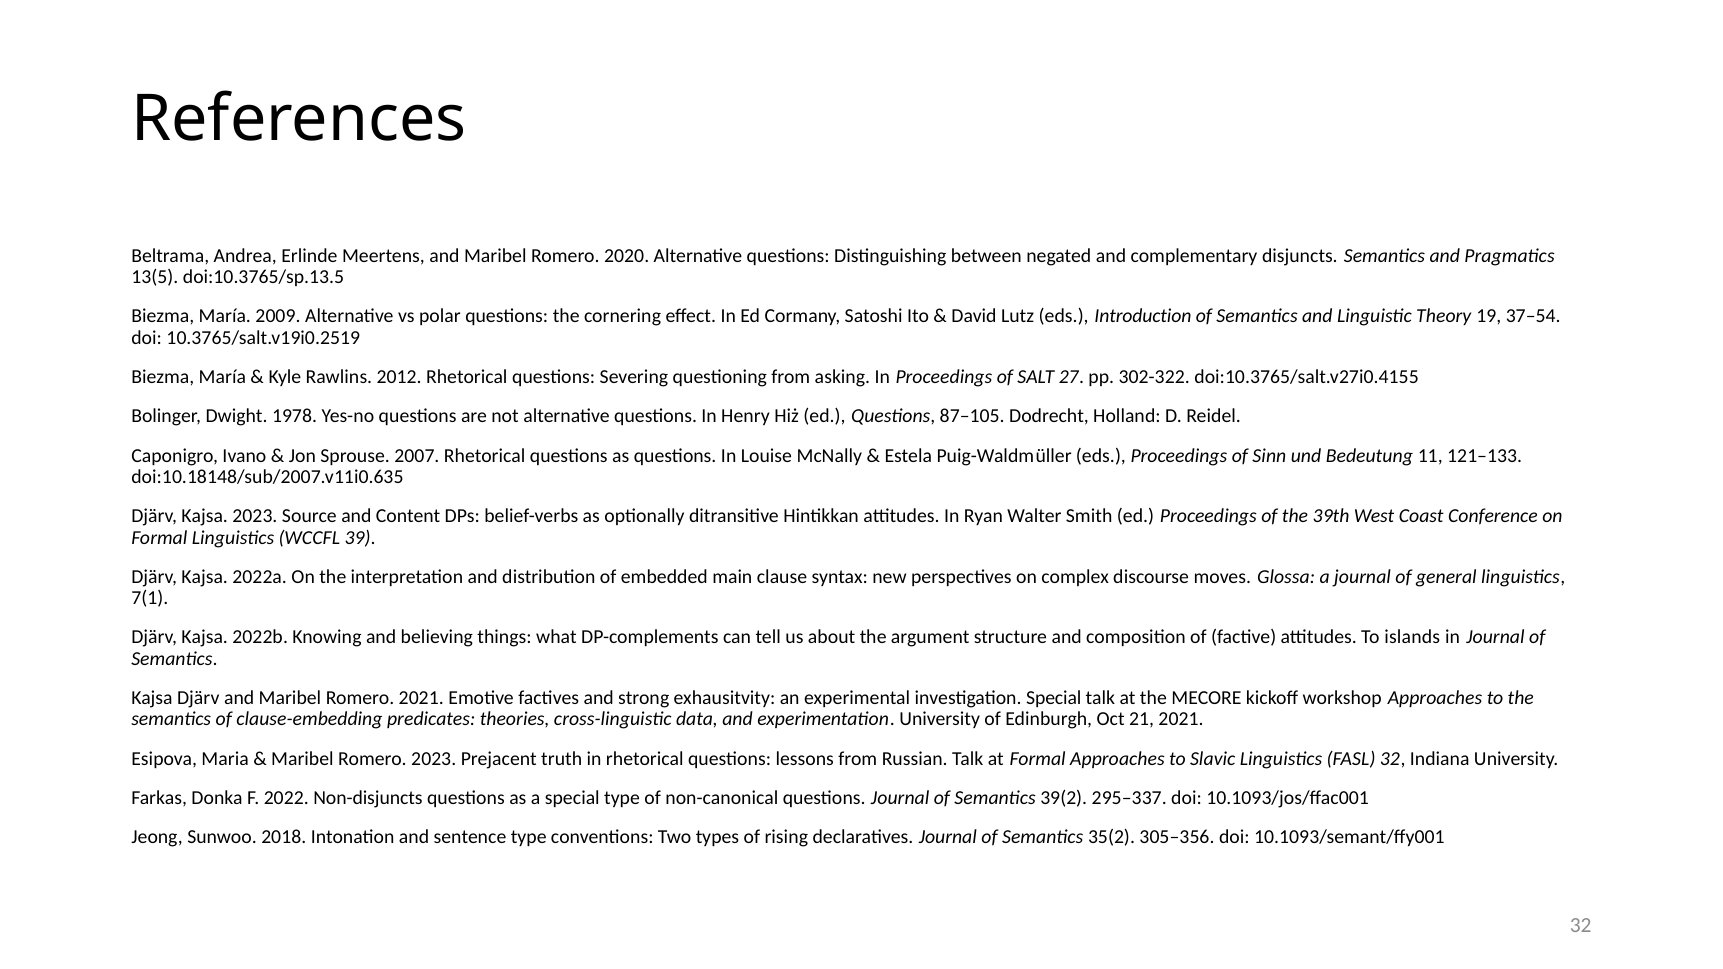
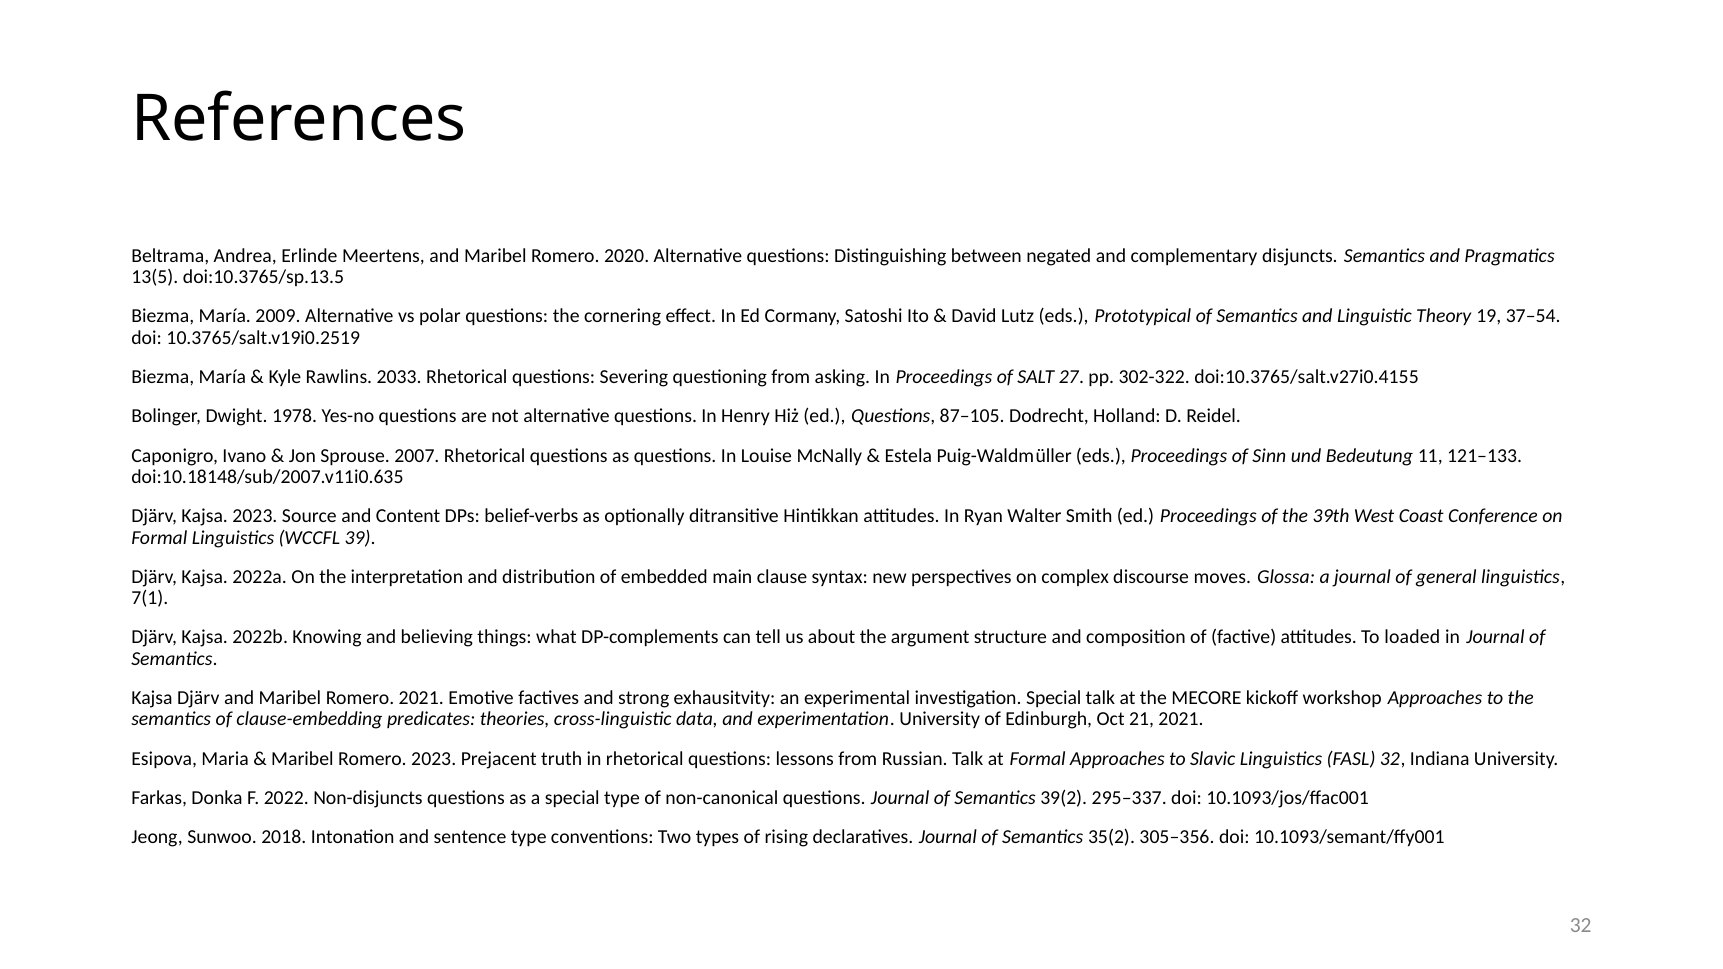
Introduction: Introduction -> Prototypical
2012: 2012 -> 2033
islands: islands -> loaded
